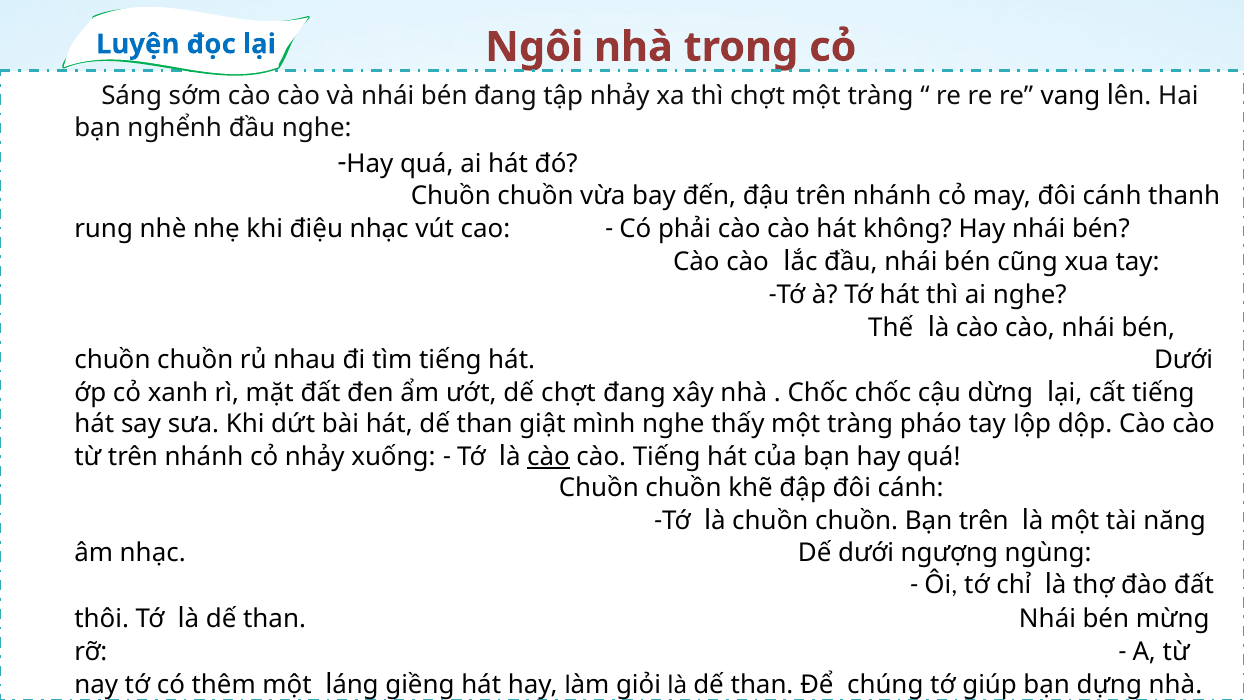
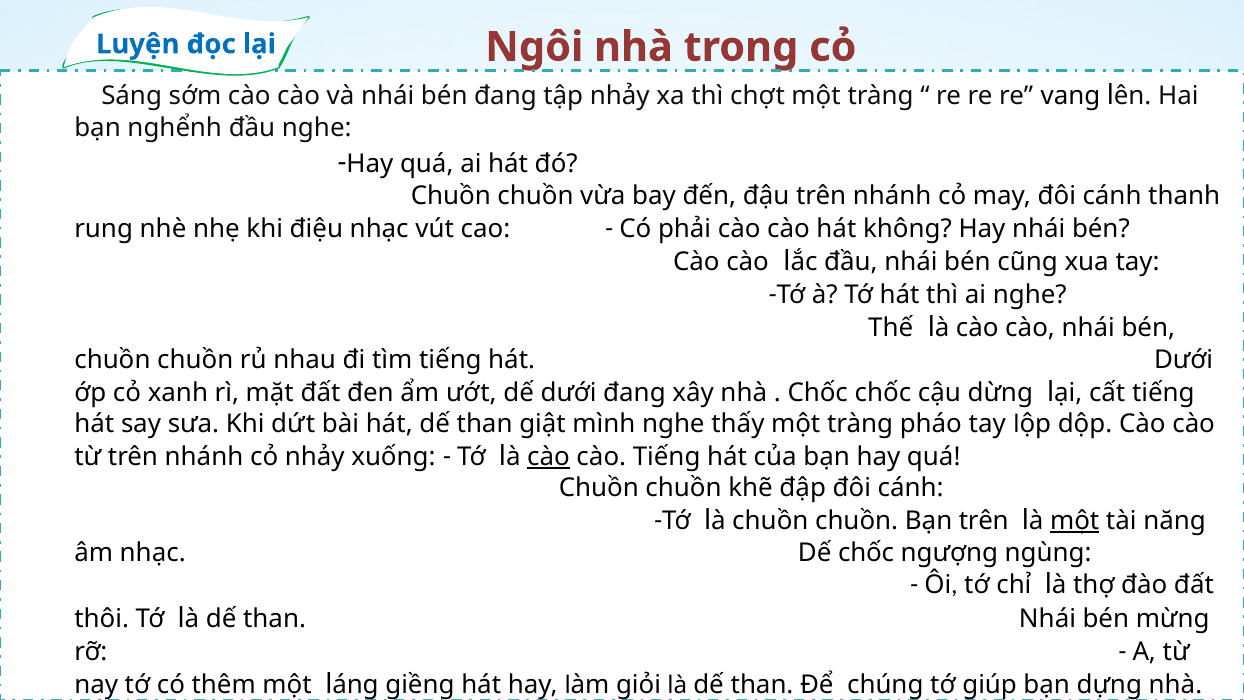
dế chợt: chợt -> dưới
một at (1075, 521) underline: none -> present
Dế dưới: dưới -> chốc
